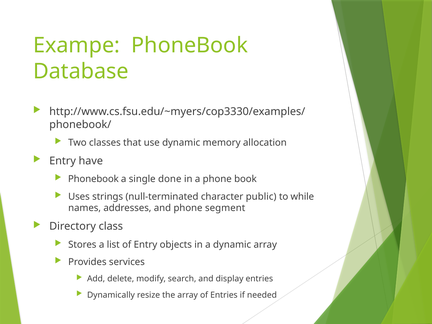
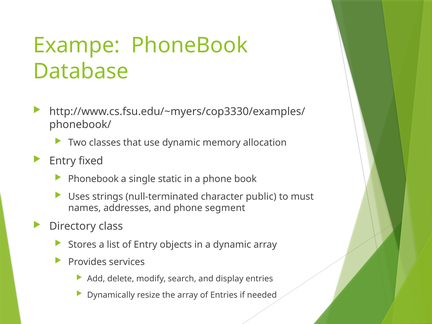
have: have -> fixed
done: done -> static
while: while -> must
